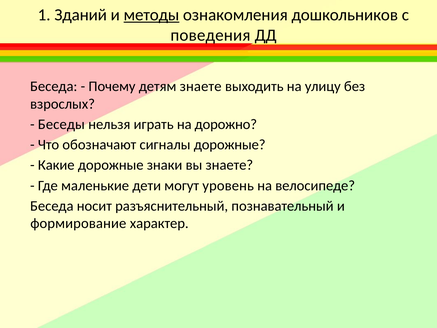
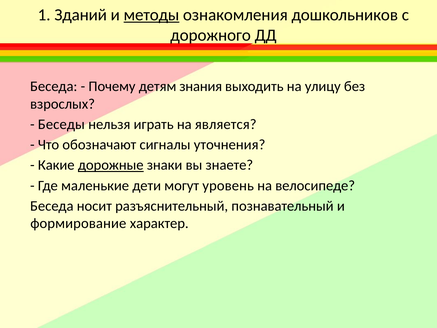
поведения: поведения -> дорожного
детям знаете: знаете -> знания
дорожно: дорожно -> является
сигналы дорожные: дорожные -> уточнения
дорожные at (111, 165) underline: none -> present
